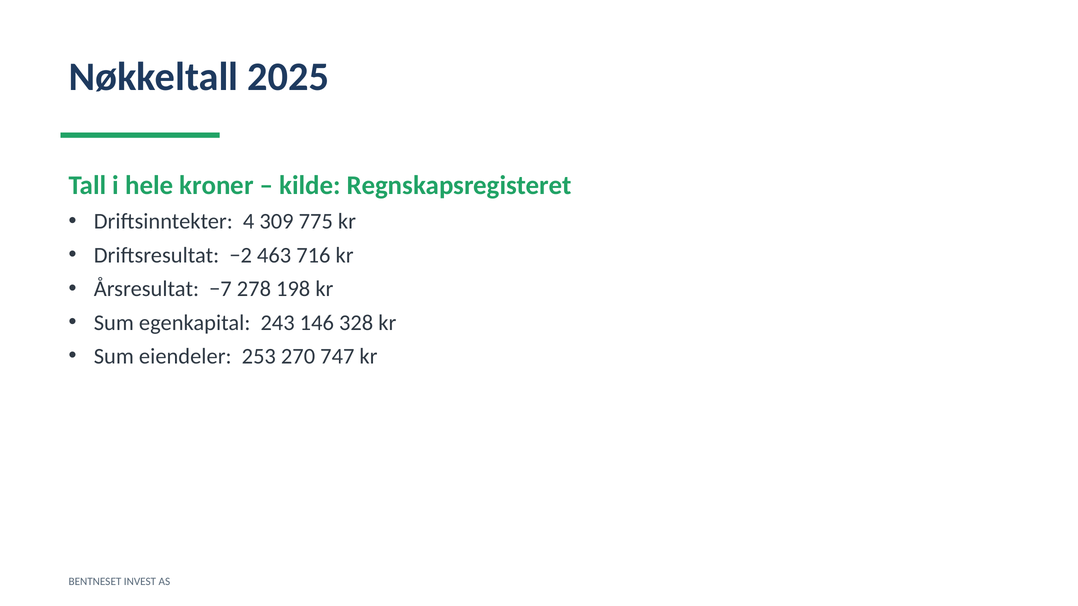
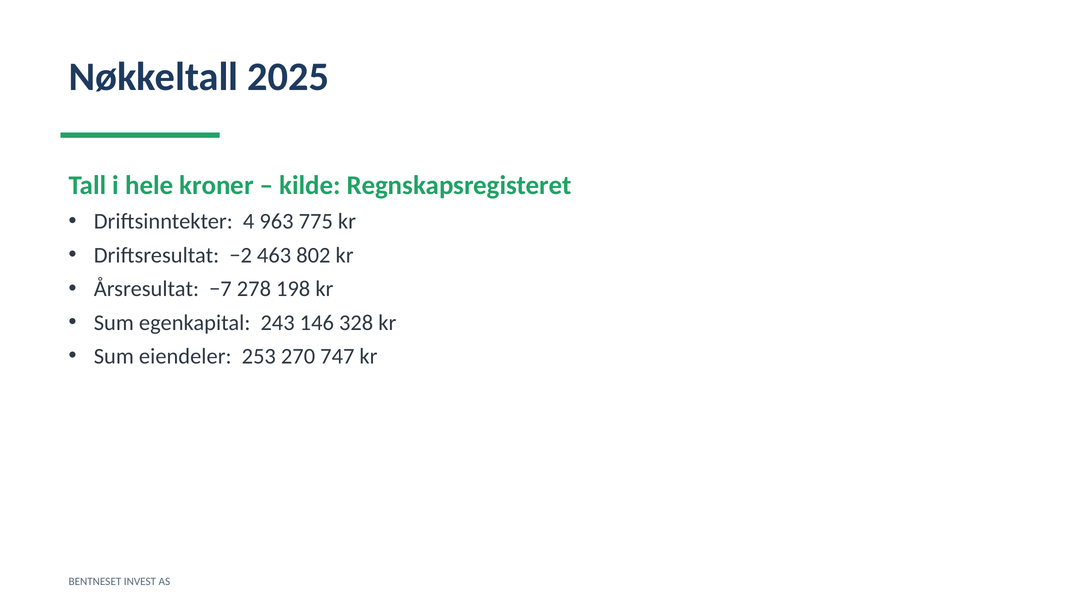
309: 309 -> 963
716: 716 -> 802
